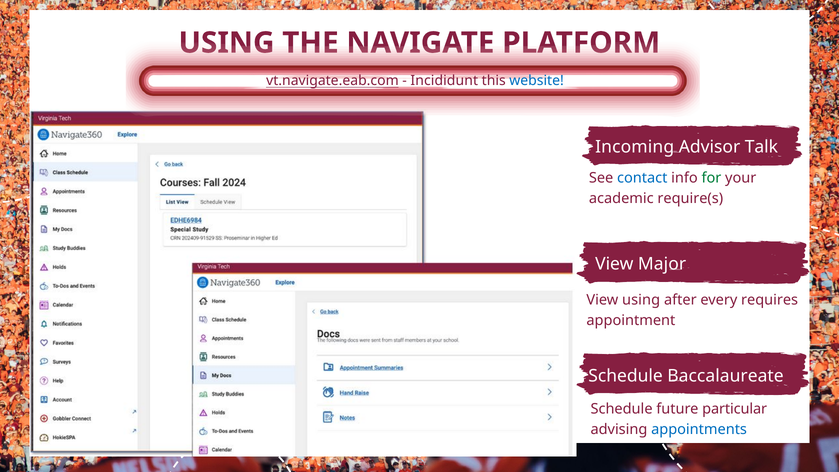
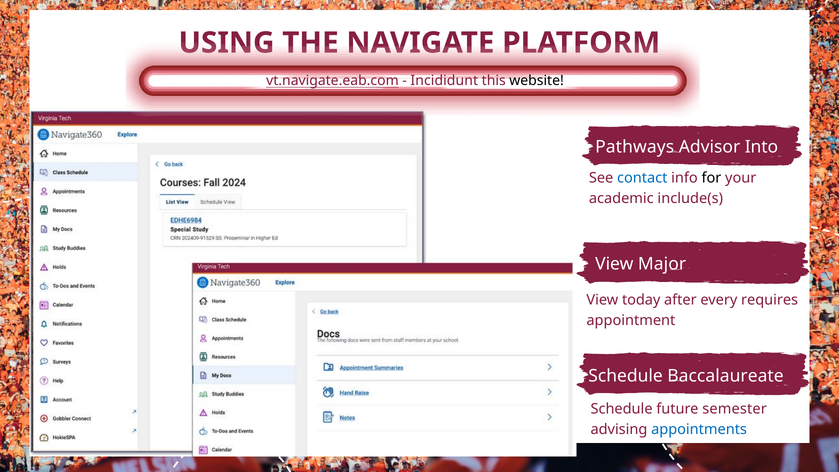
website colour: blue -> black
Incoming: Incoming -> Pathways
Talk: Talk -> Into
for colour: green -> black
require(s: require(s -> include(s
View using: using -> today
particular: particular -> semester
